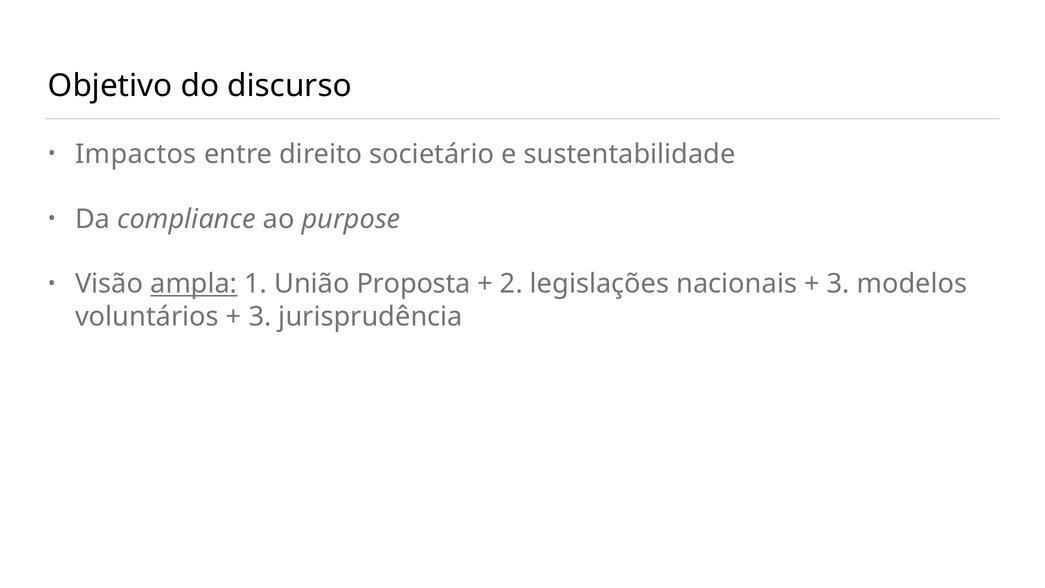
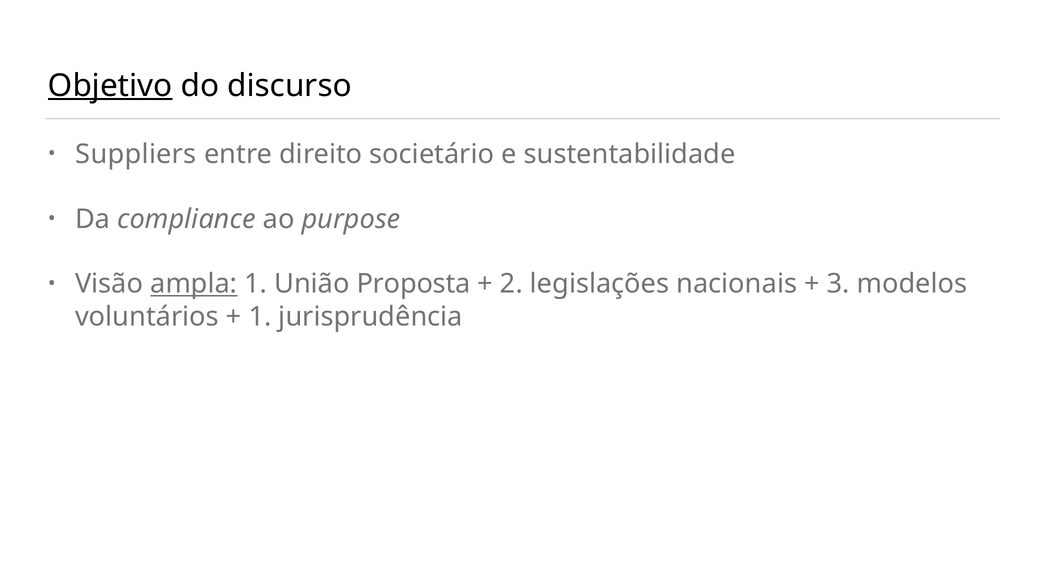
Objetivo underline: none -> present
Impactos: Impactos -> Suppliers
3 at (260, 317): 3 -> 1
